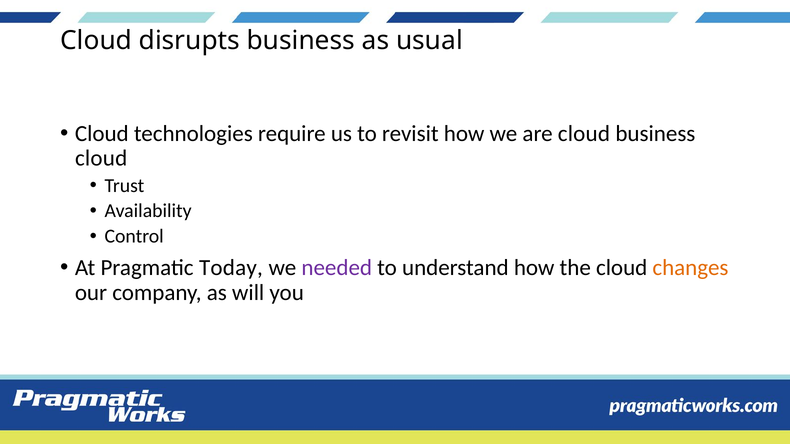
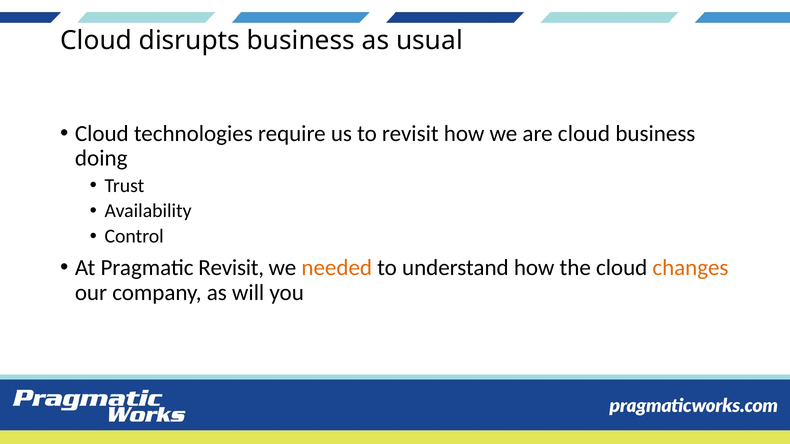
cloud at (101, 158): cloud -> doing
Pragmatic Today: Today -> Revisit
needed colour: purple -> orange
